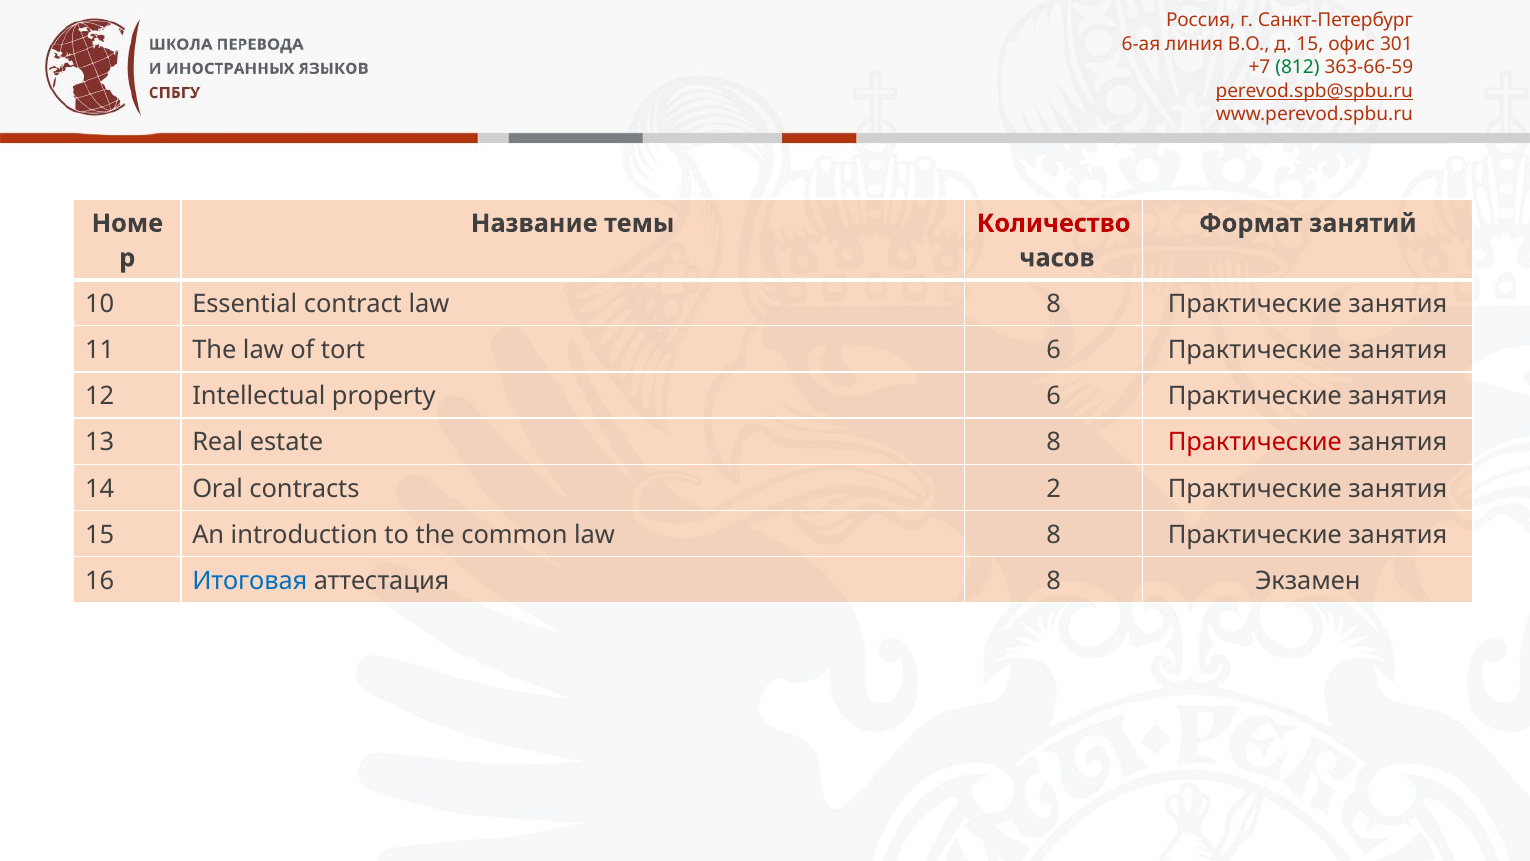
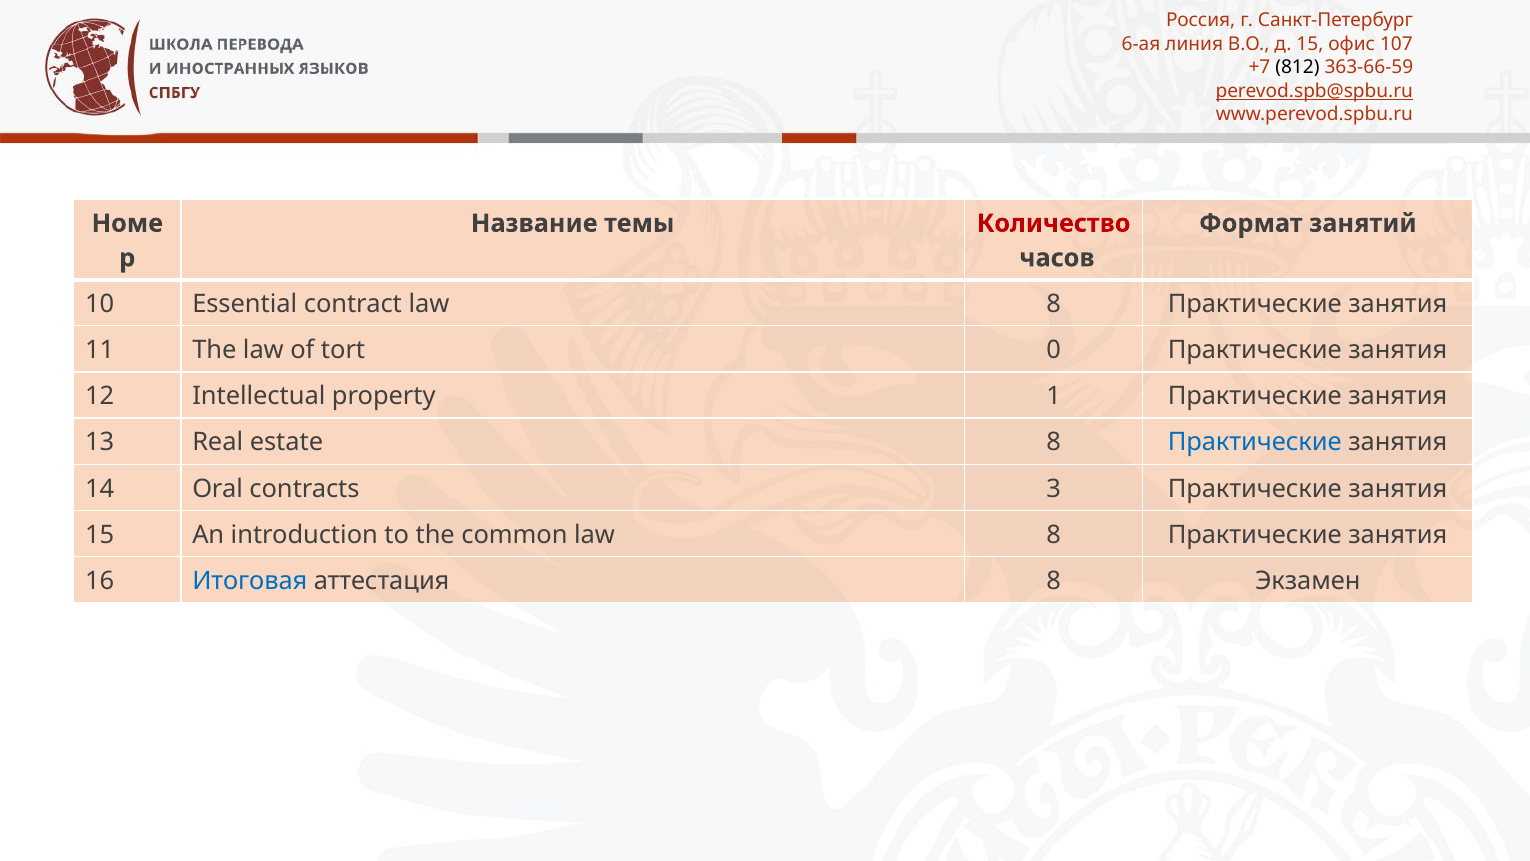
301: 301 -> 107
812 colour: green -> black
tort 6: 6 -> 0
property 6: 6 -> 1
Практические at (1255, 442) colour: red -> blue
2: 2 -> 3
